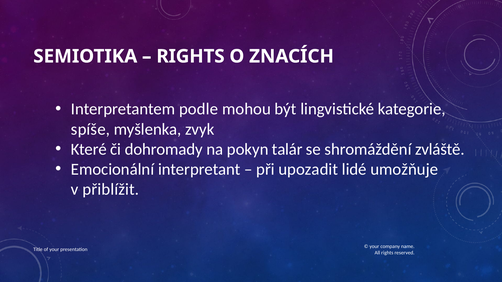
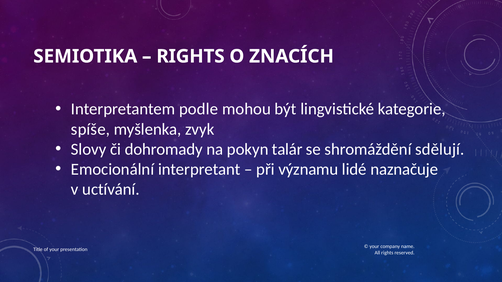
Které: Které -> Slovy
zvláště: zvláště -> sdělují
upozadit: upozadit -> významu
umožňuje: umožňuje -> naznačuje
přiblížit: přiblížit -> uctívání
